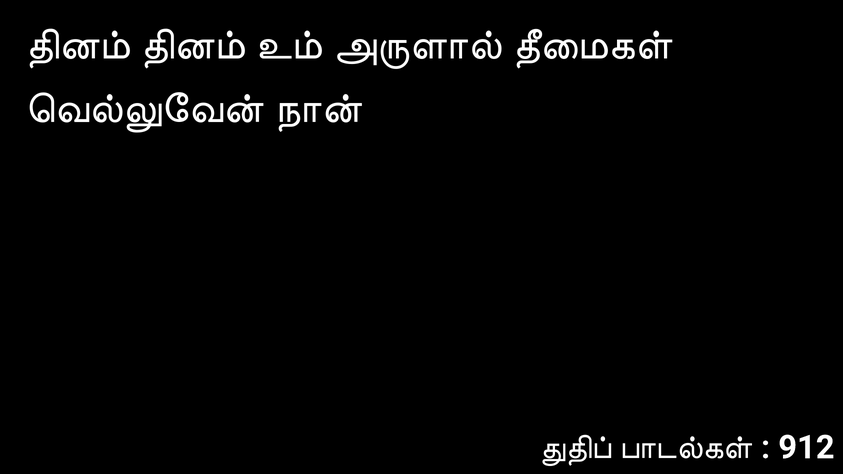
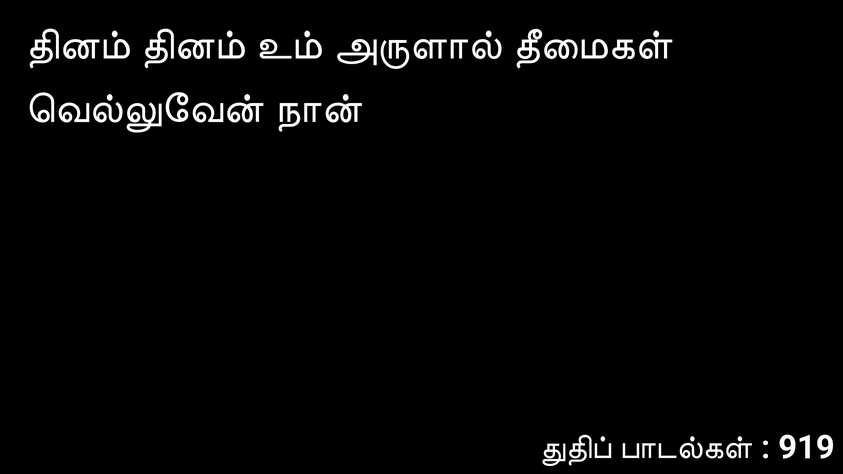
912: 912 -> 919
